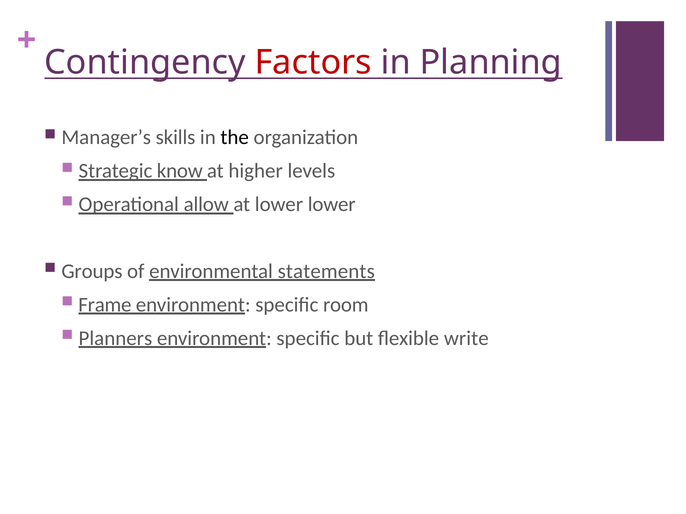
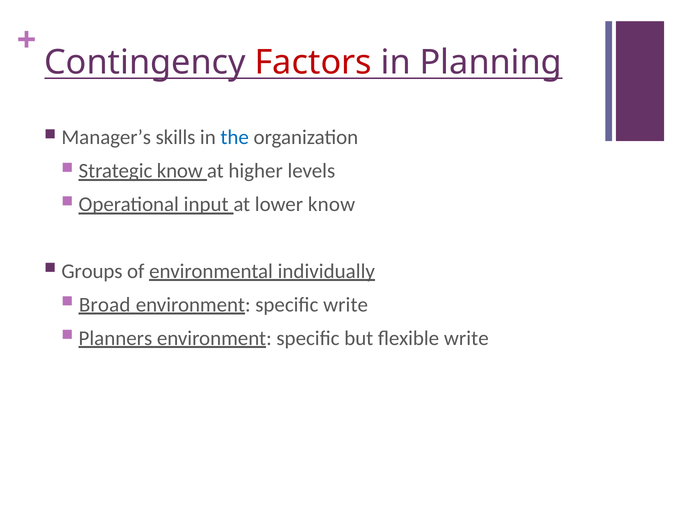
the colour: black -> blue
allow: allow -> input
lower lower: lower -> know
statements: statements -> individually
Frame: Frame -> Broad
specific room: room -> write
